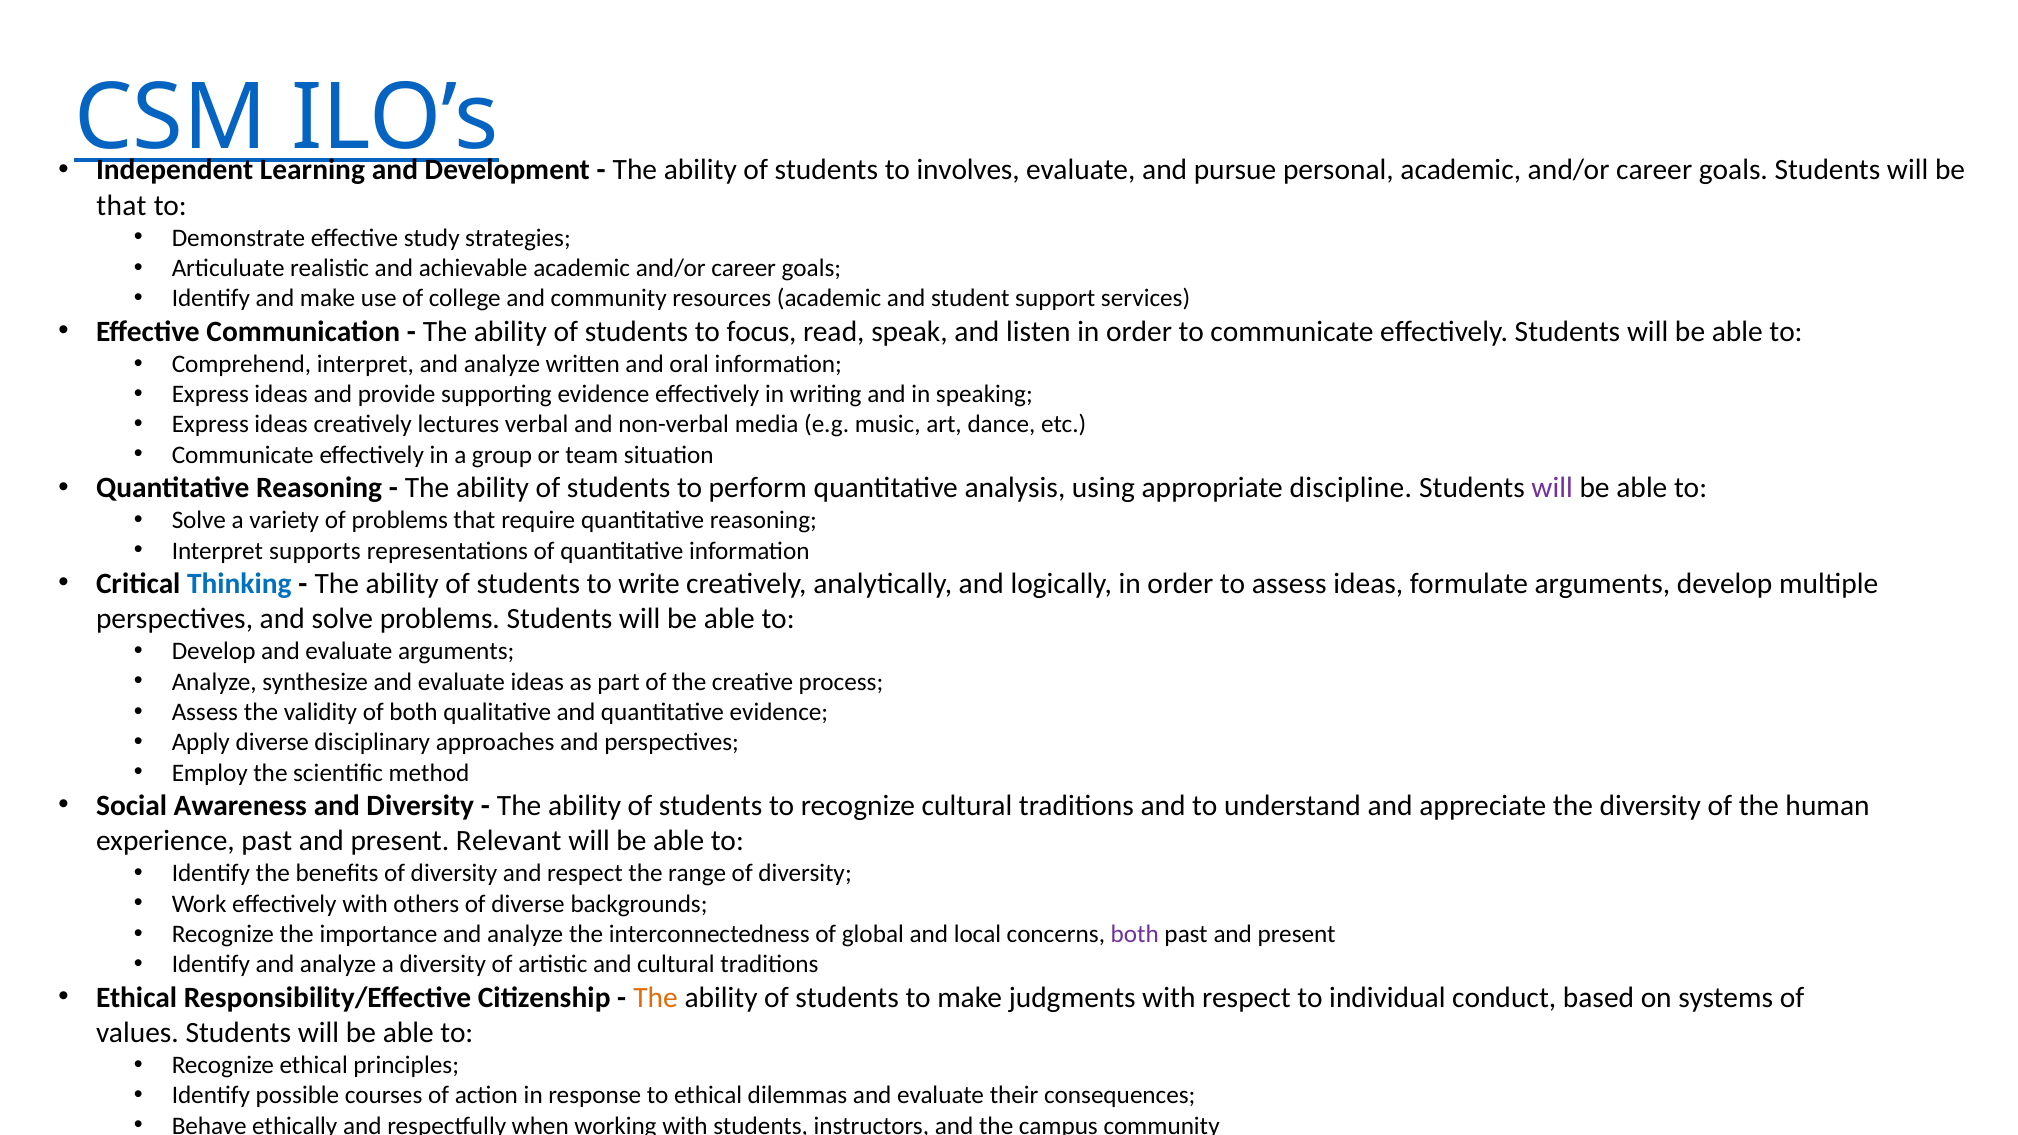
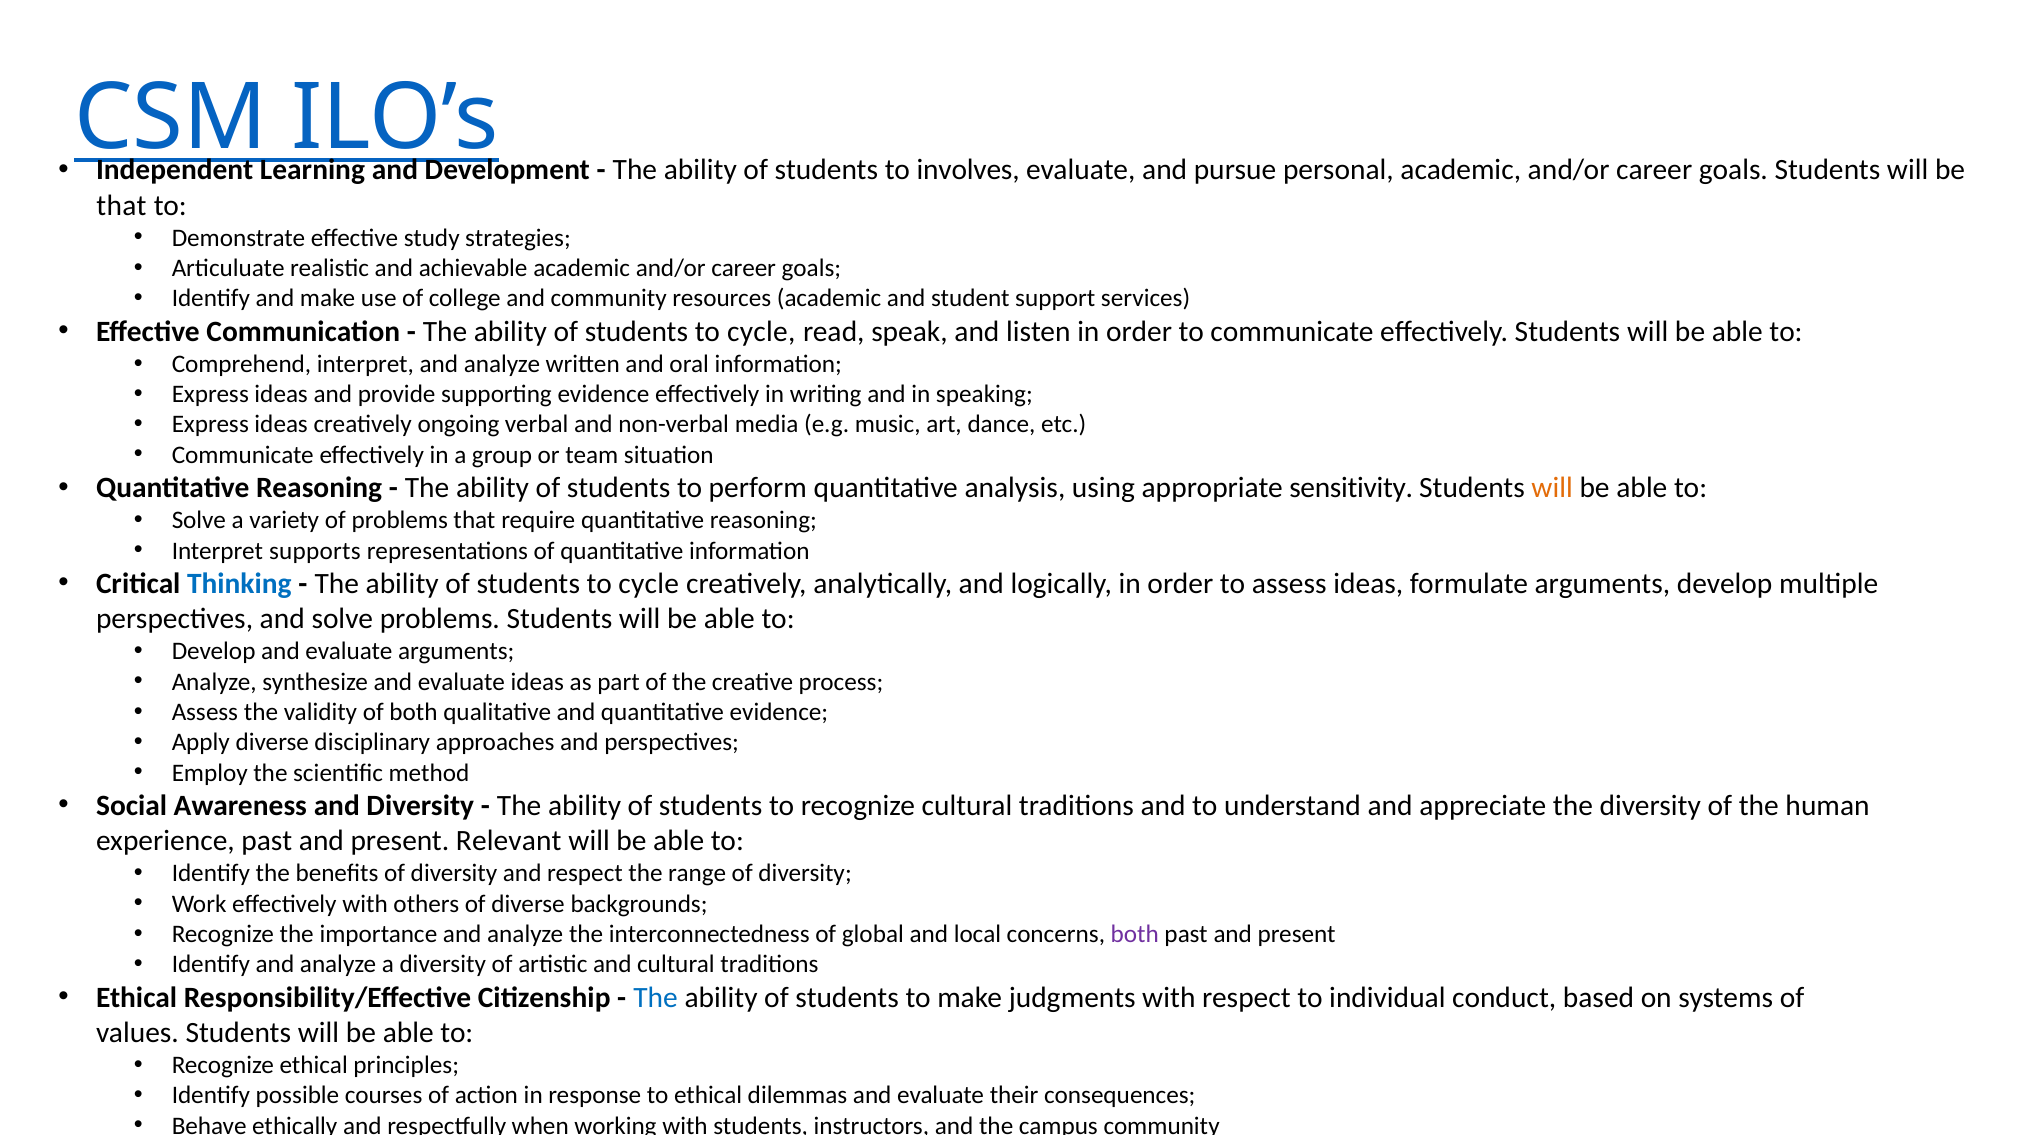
focus at (762, 332): focus -> cycle
lectures: lectures -> ongoing
discipline: discipline -> sensitivity
will at (1552, 488) colour: purple -> orange
write at (649, 584): write -> cycle
The at (656, 998) colour: orange -> blue
